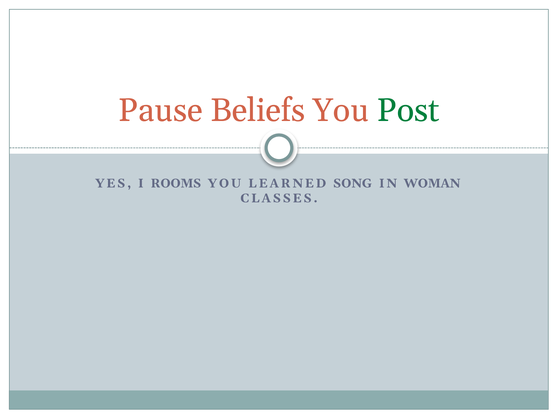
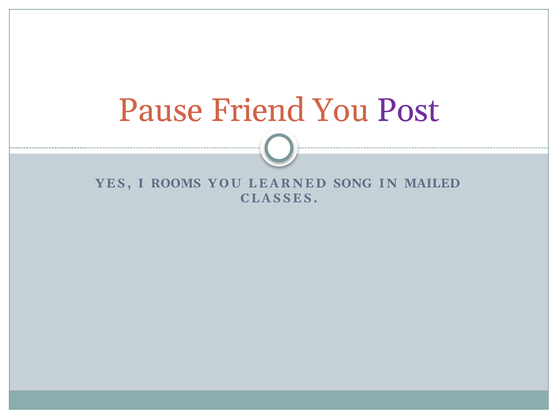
Beliefs: Beliefs -> Friend
Post colour: green -> purple
WOMAN: WOMAN -> MAILED
